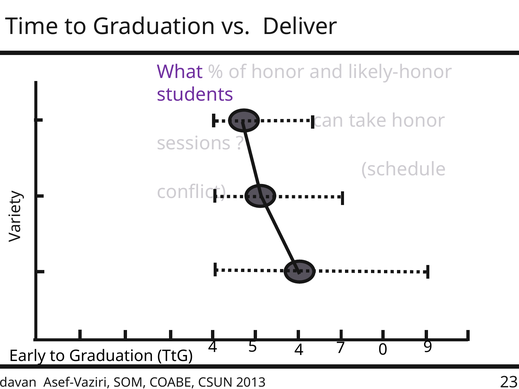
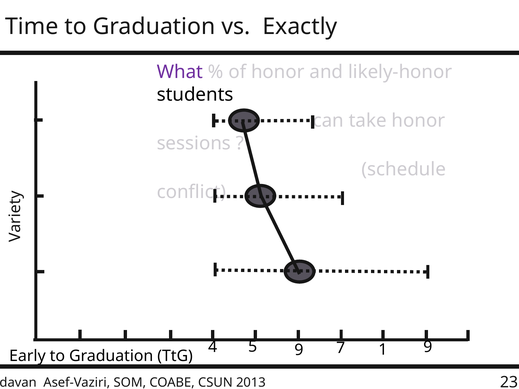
Deliver: Deliver -> Exactly
students colour: purple -> black
5 4: 4 -> 9
0: 0 -> 1
